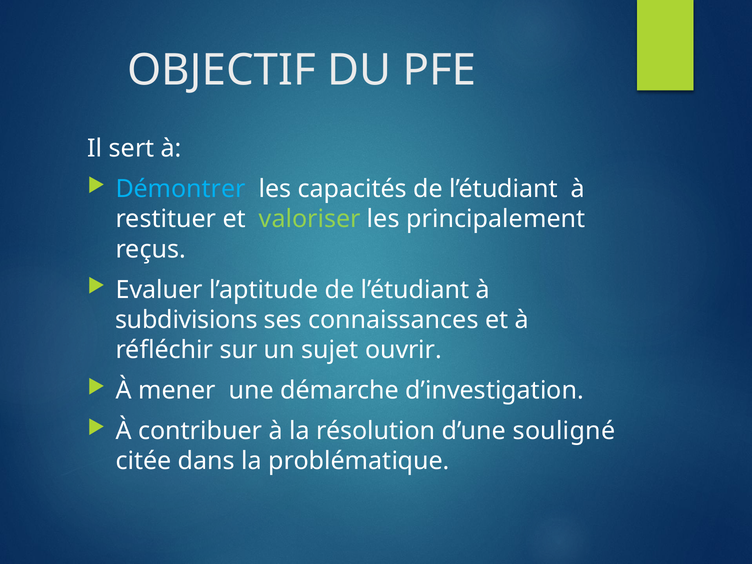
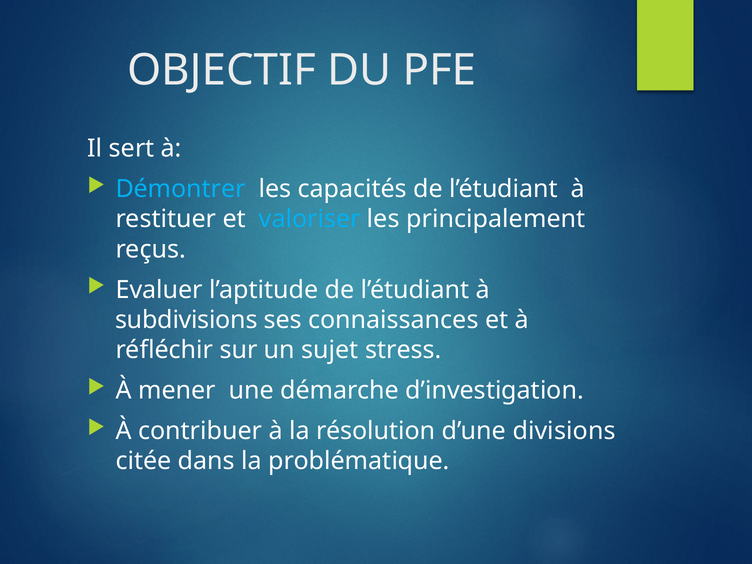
valoriser colour: light green -> light blue
ouvrir: ouvrir -> stress
souligné: souligné -> divisions
